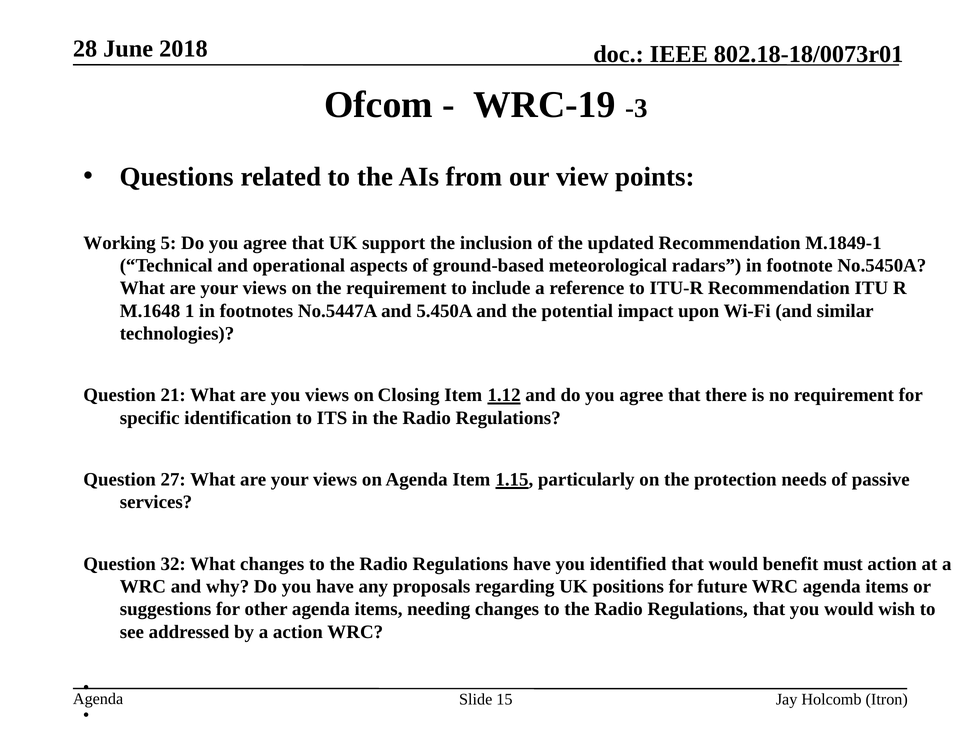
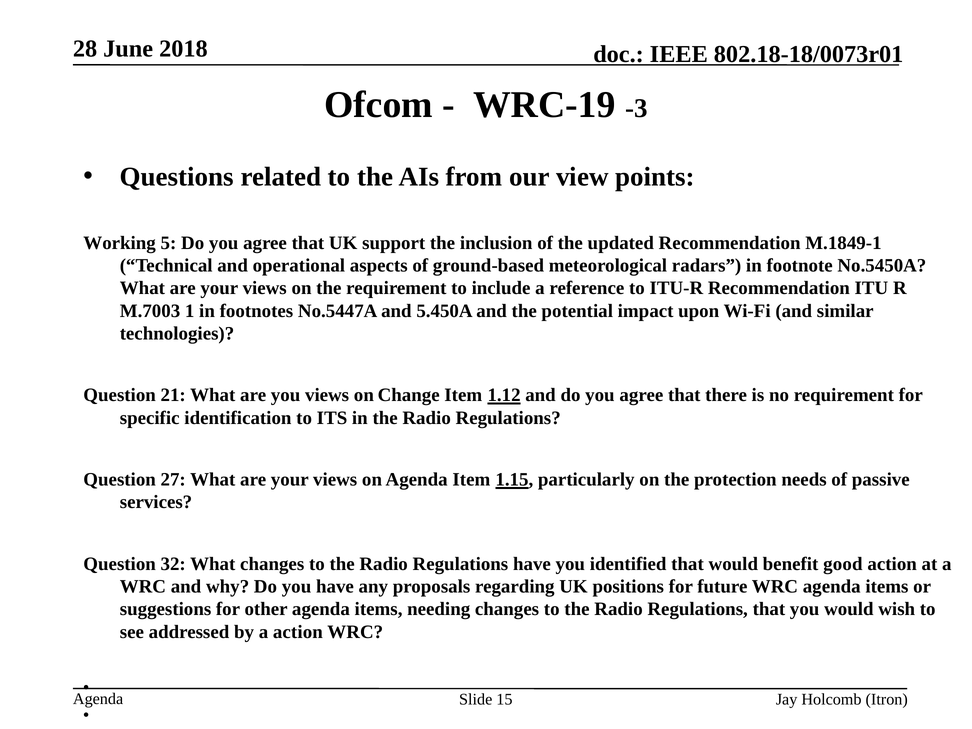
M.1648: M.1648 -> M.7003
Closing: Closing -> Change
must: must -> good
